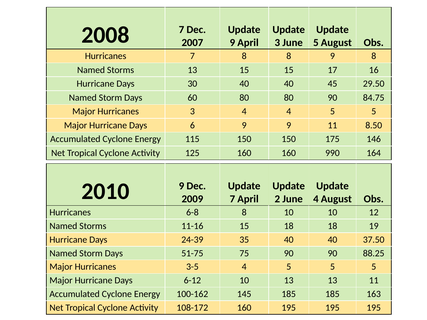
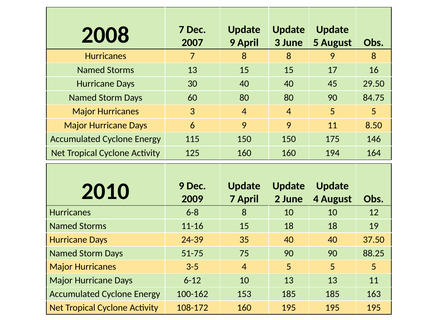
990: 990 -> 194
145: 145 -> 153
